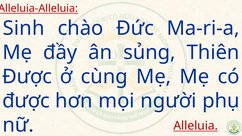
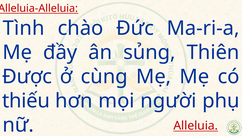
Sinh: Sinh -> Tình
được at (26, 101): được -> thiếu
